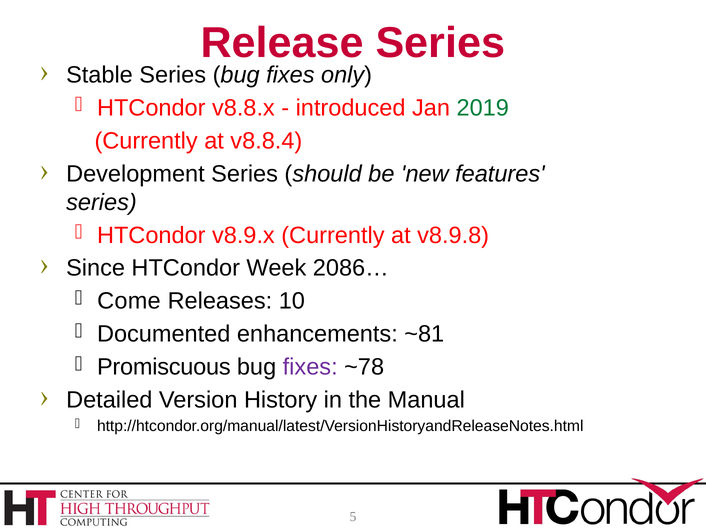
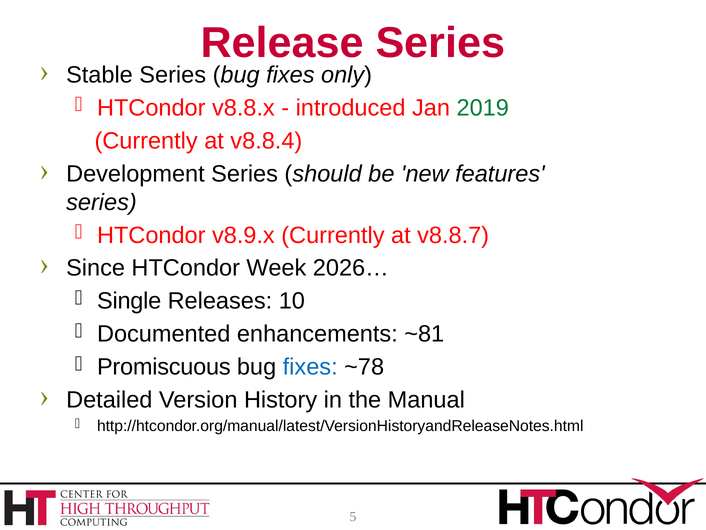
v8.9.8: v8.9.8 -> v8.8.7
2086…: 2086… -> 2026…
Come: Come -> Single
fixes at (310, 367) colour: purple -> blue
